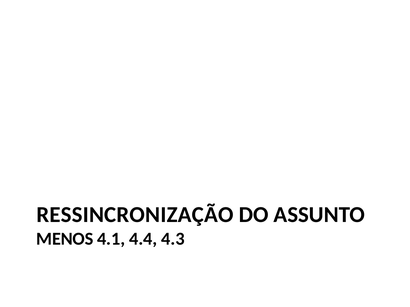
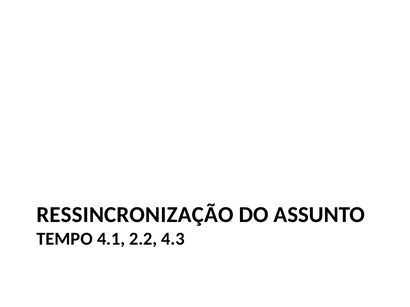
MENOS: MENOS -> TEMPO
4.4: 4.4 -> 2.2
